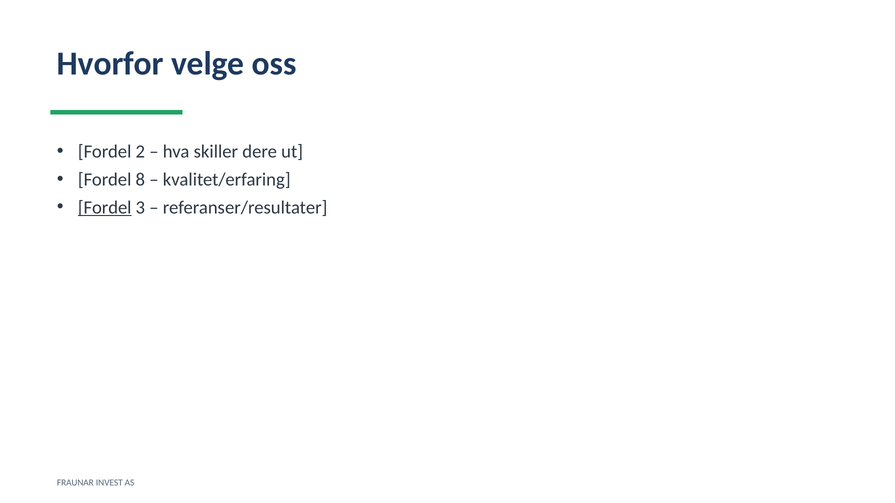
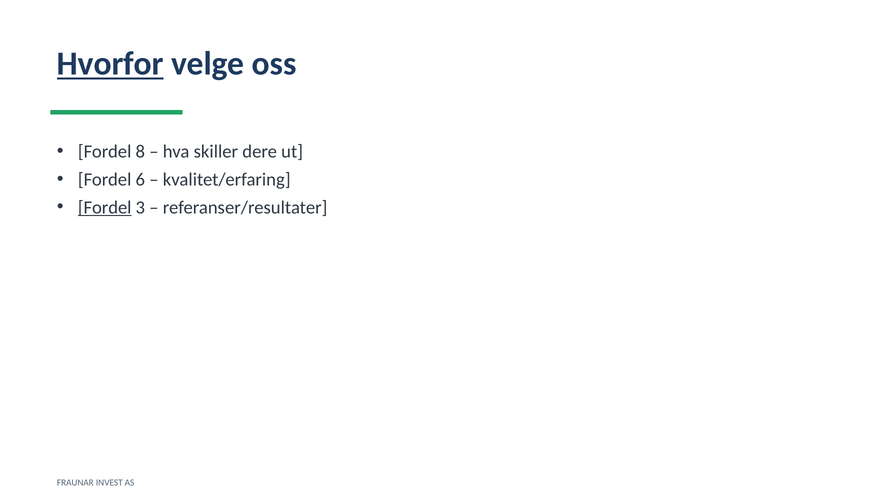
Hvorfor underline: none -> present
2: 2 -> 8
8: 8 -> 6
